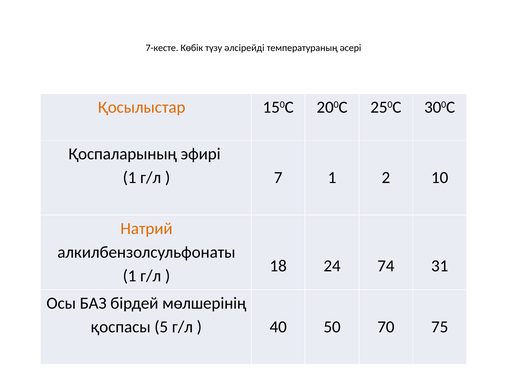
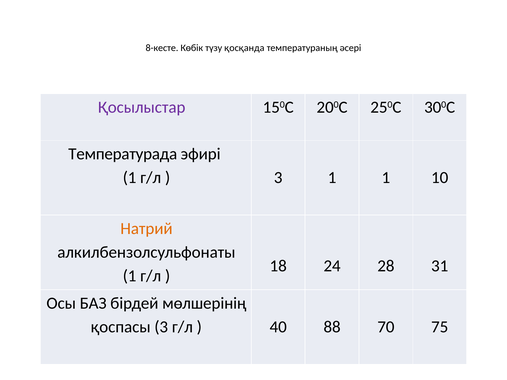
7-кесте: 7-кесте -> 8-кесте
әлсiрейдi: әлсiрейдi -> қосқанда
Қосылыстар colour: orange -> purple
Қоспаларының: Қоспаларының -> Температурада
7 at (278, 178): 7 -> 3
1 2: 2 -> 1
74: 74 -> 28
қоспасы 5: 5 -> 3
50: 50 -> 88
